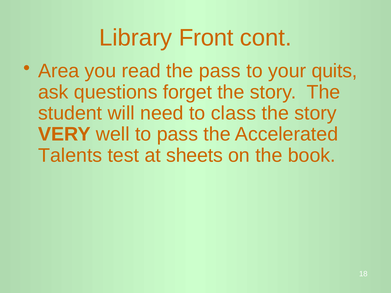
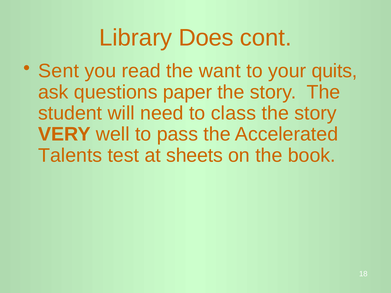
Front: Front -> Does
Area: Area -> Sent
the pass: pass -> want
forget: forget -> paper
